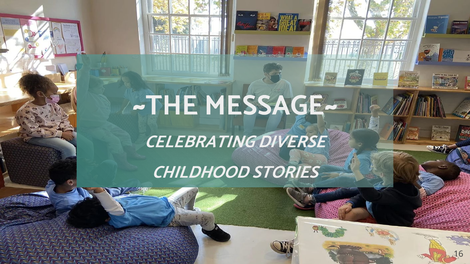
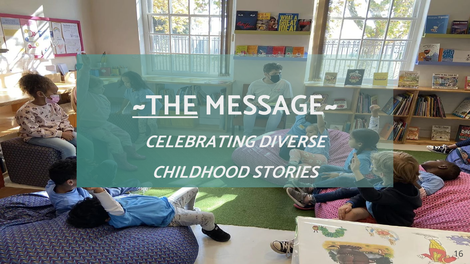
~THE underline: none -> present
